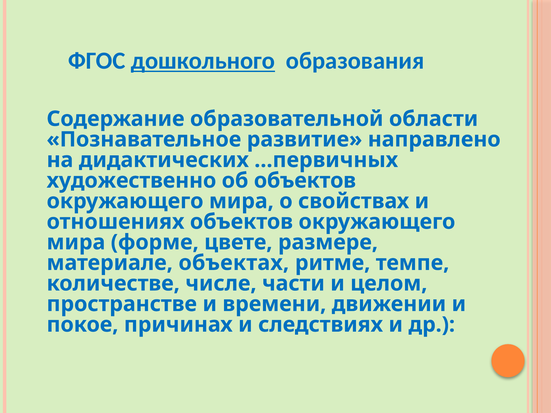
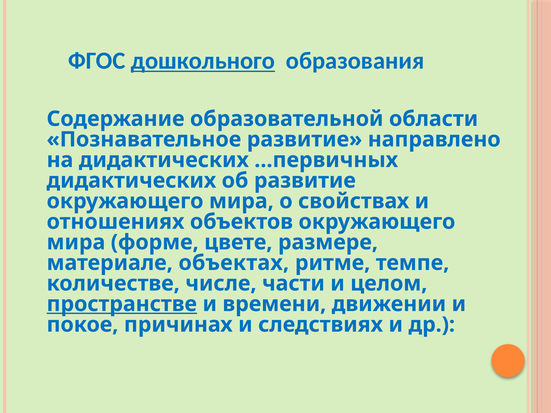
художественно at (131, 181): художественно -> дидактических
об объектов: объектов -> развитие
пространстве underline: none -> present
